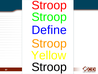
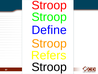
Yellow: Yellow -> Refers
